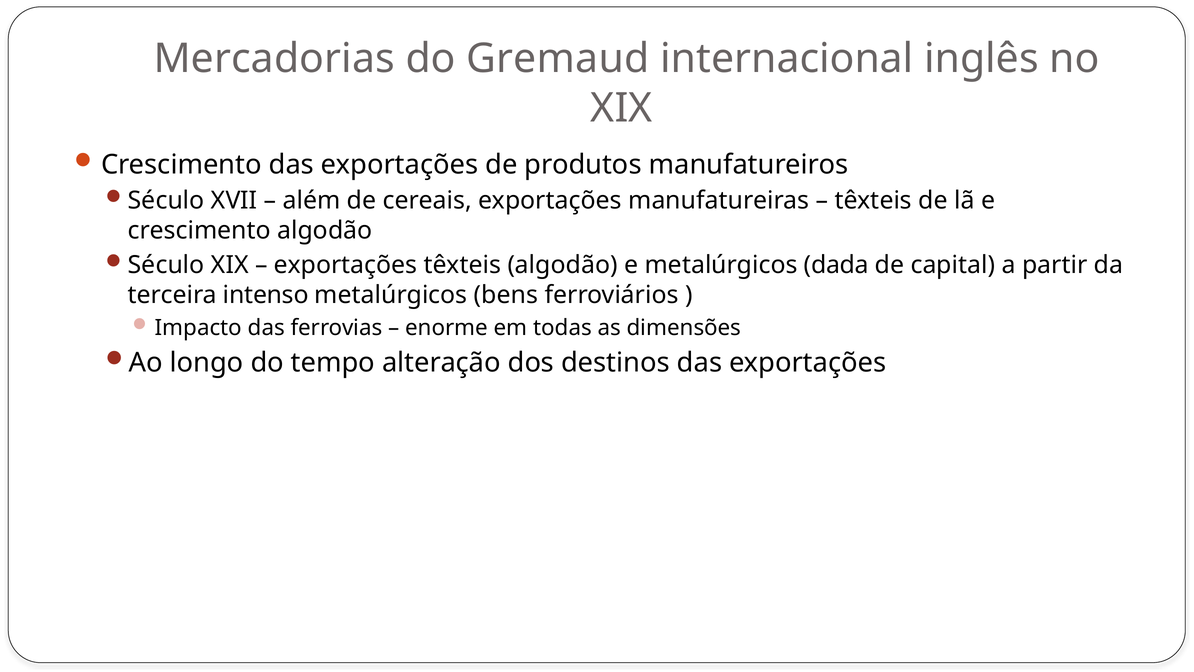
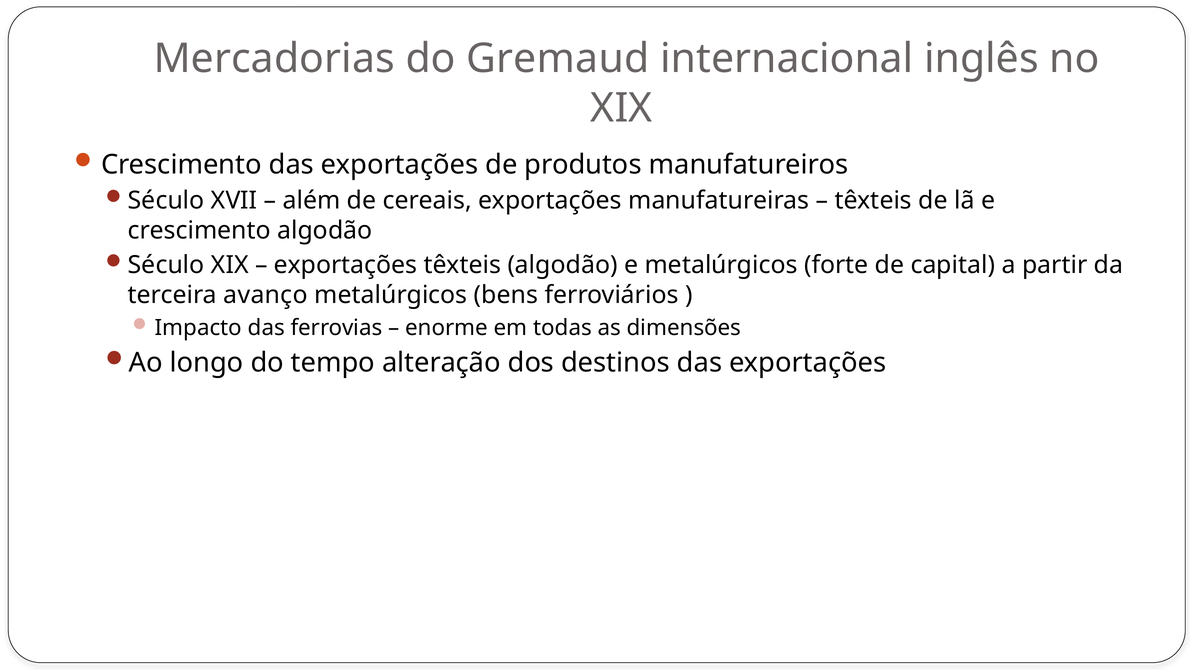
dada: dada -> forte
intenso: intenso -> avanço
